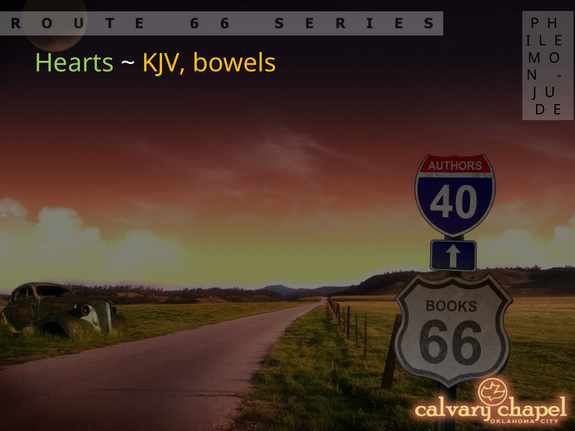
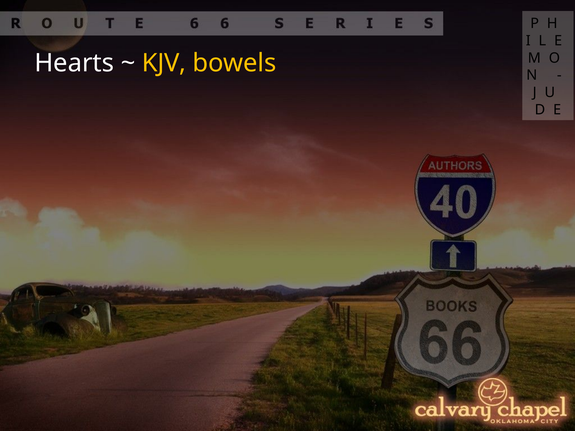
Hearts colour: light green -> white
